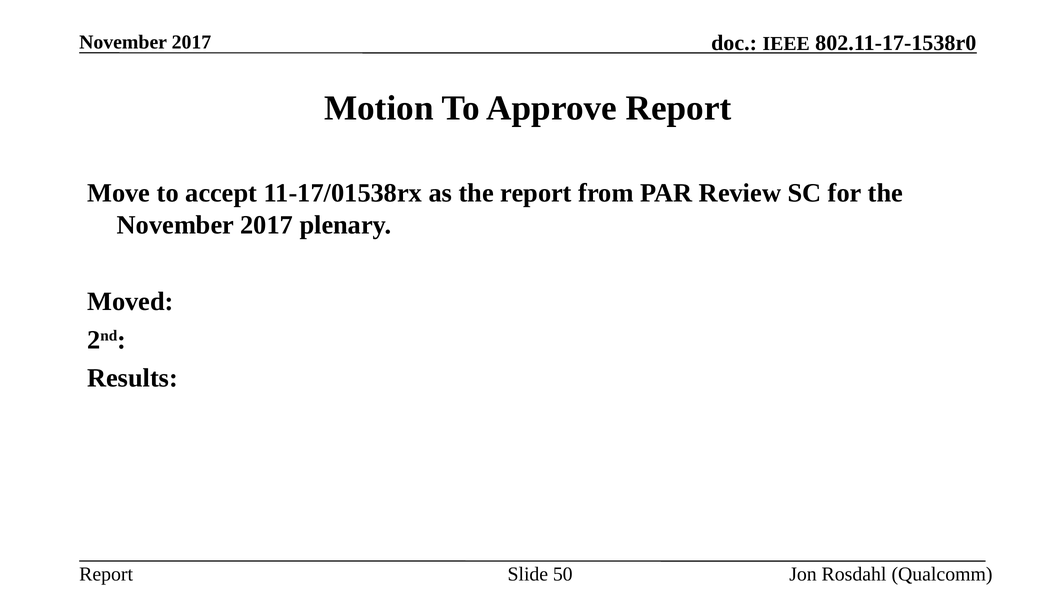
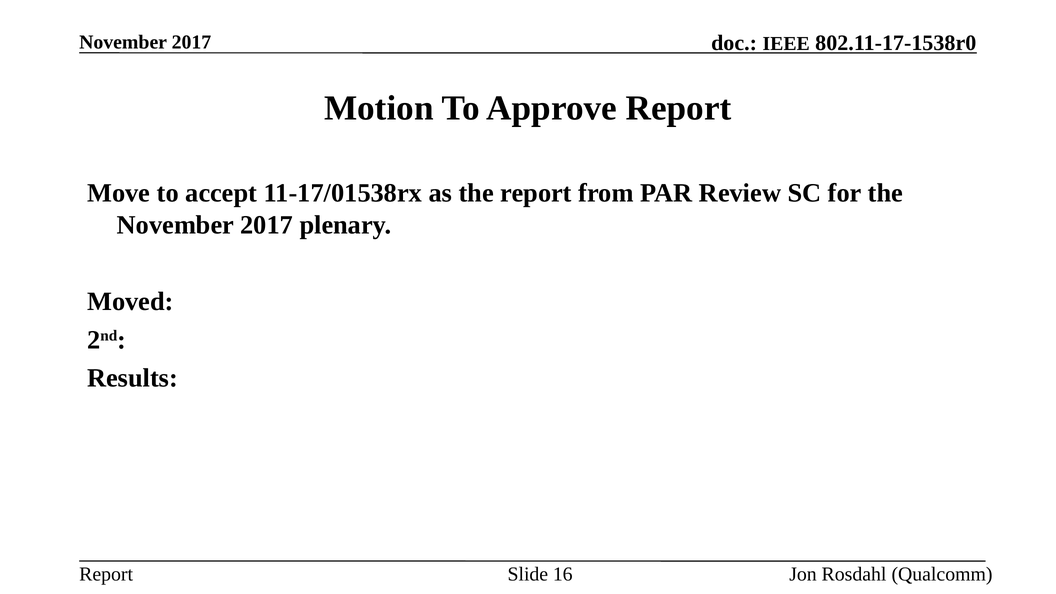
50: 50 -> 16
